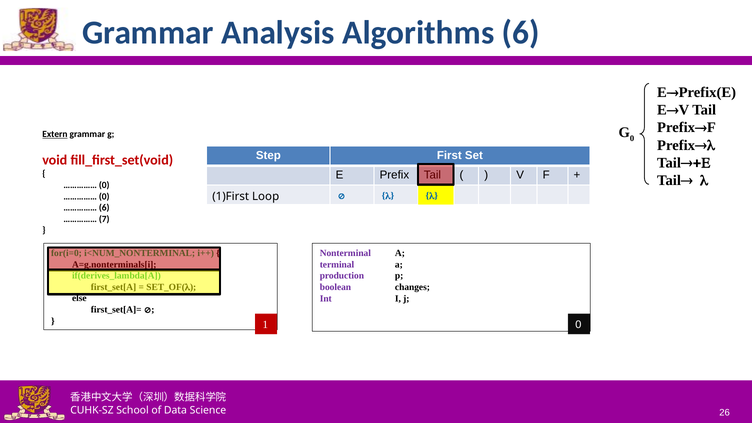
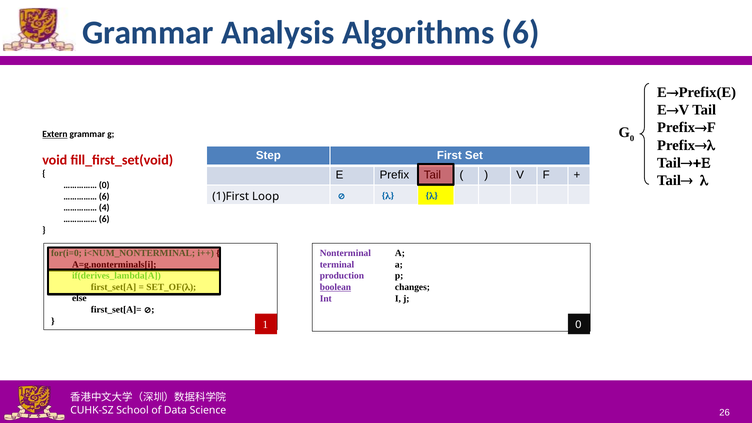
0 at (104, 196): 0 -> 6
6 at (104, 208): 6 -> 4
7 at (104, 219): 7 -> 6
boolean underline: none -> present
